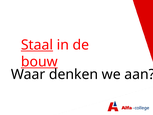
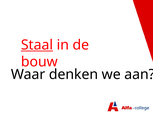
bouw underline: present -> none
